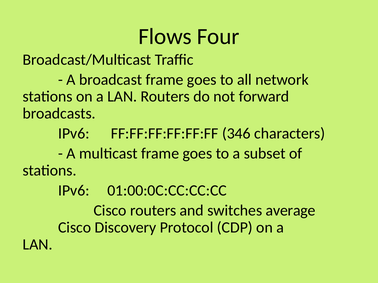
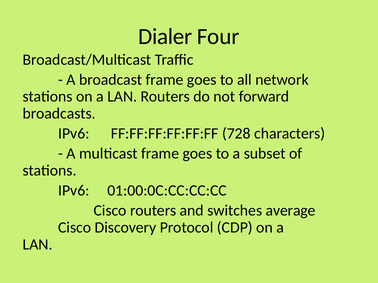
Flows: Flows -> Dialer
346: 346 -> 728
